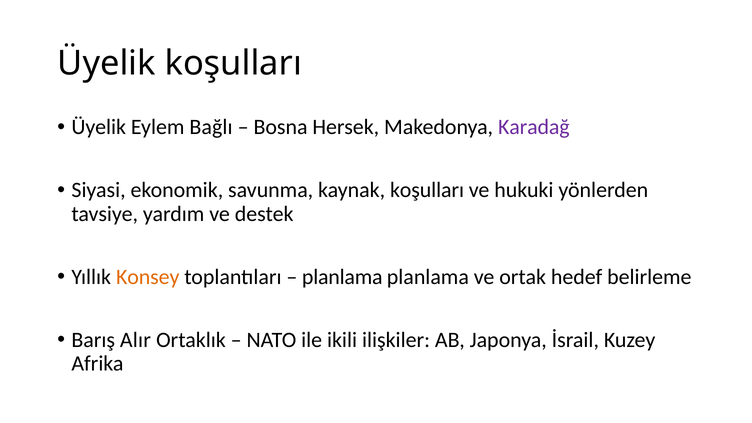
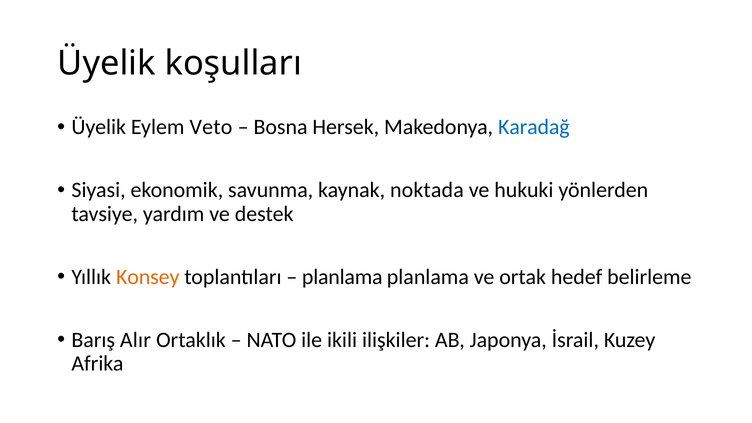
Bağlı: Bağlı -> Veto
Karadağ colour: purple -> blue
kaynak koşulları: koşulları -> noktada
